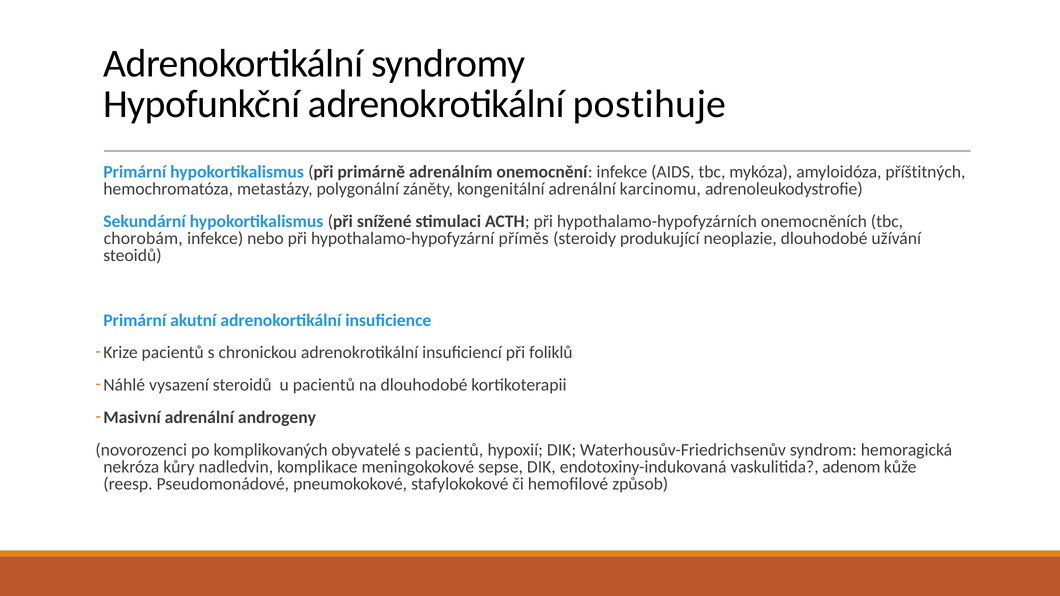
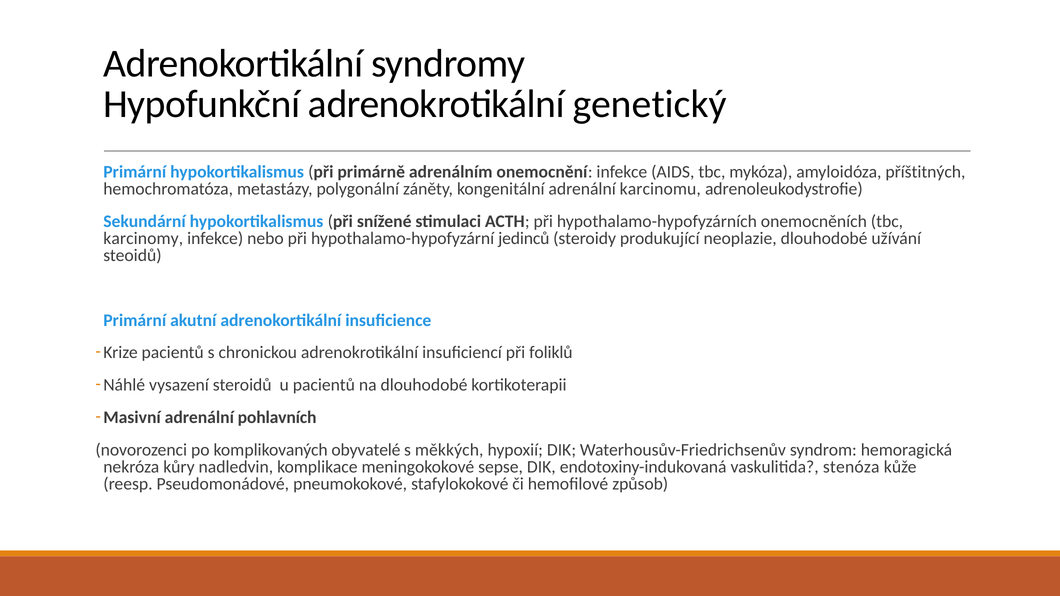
postihuje: postihuje -> genetický
chorobám: chorobám -> karcinomy
příměs: příměs -> jedinců
androgeny: androgeny -> pohlavních
s pacientů: pacientů -> měkkých
adenom: adenom -> stenóza
